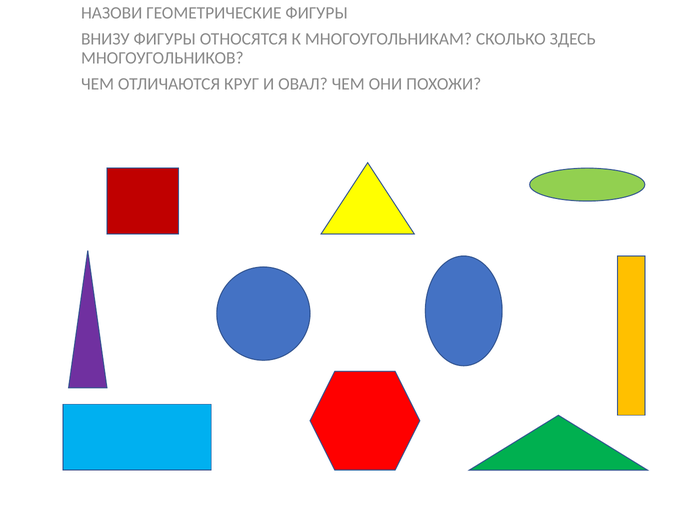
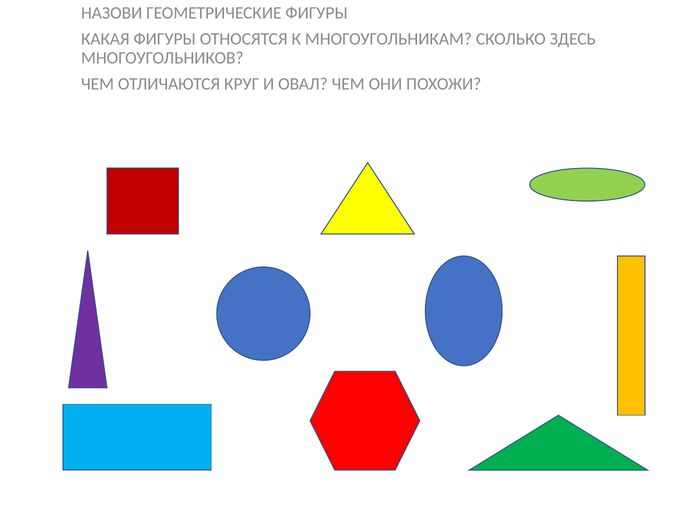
ВНИЗУ: ВНИЗУ -> КАКАЯ
